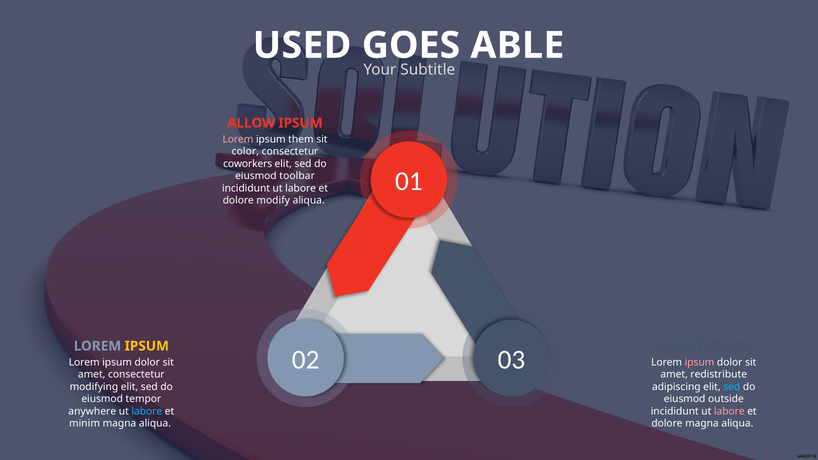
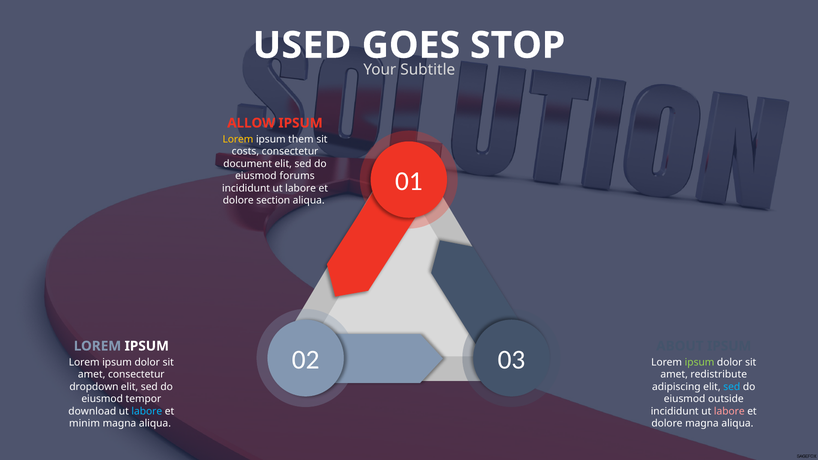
ABLE: ABLE -> STOP
Lorem at (238, 139) colour: pink -> yellow
color: color -> costs
coworkers: coworkers -> document
toolbar: toolbar -> forums
modify: modify -> section
IPSUM at (147, 346) colour: yellow -> white
ipsum at (700, 362) colour: pink -> light green
modifying: modifying -> dropdown
anywhere: anywhere -> download
